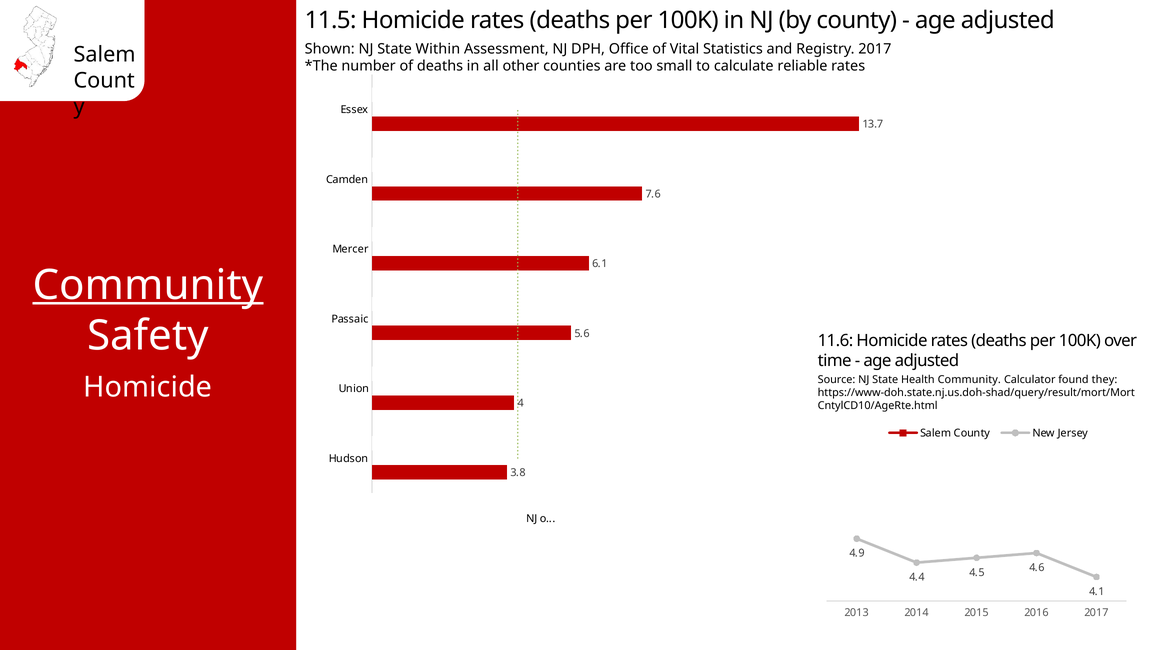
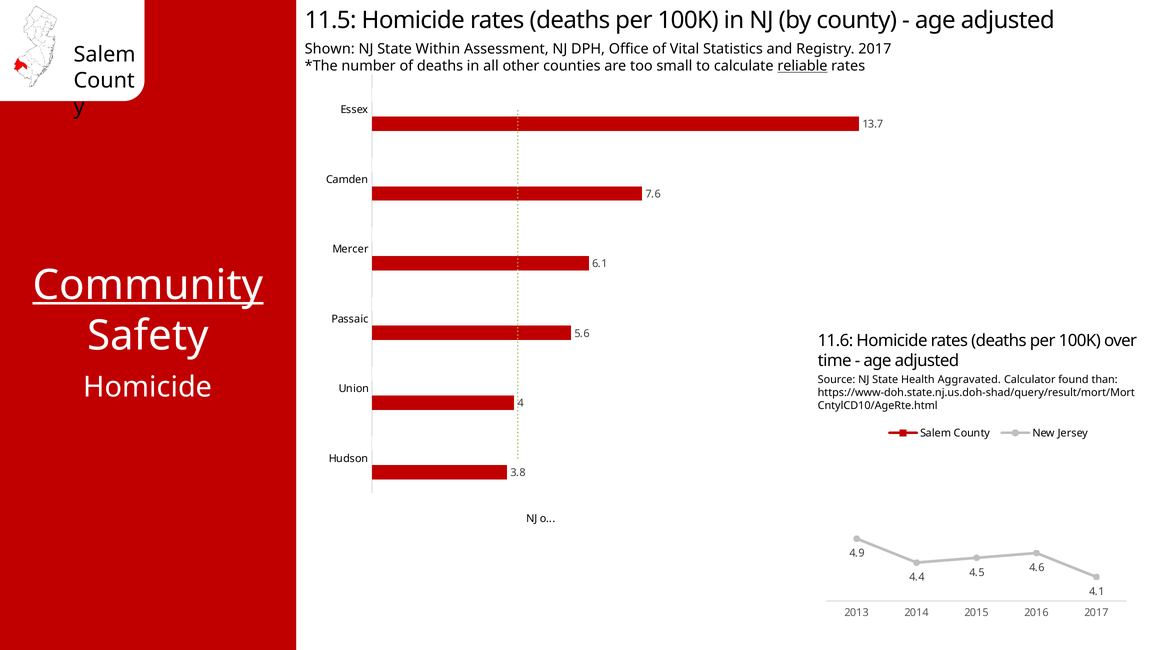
reliable underline: none -> present
Health Community: Community -> Aggravated
they: they -> than
